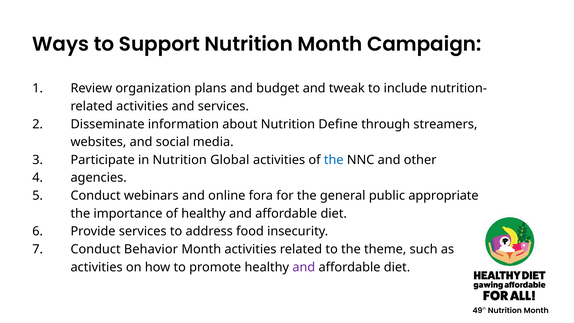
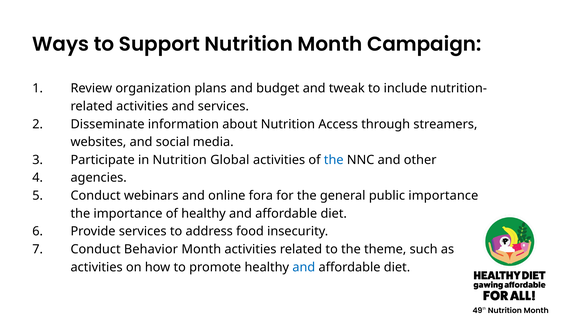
Define: Define -> Access
public appropriate: appropriate -> importance
and at (304, 267) colour: purple -> blue
